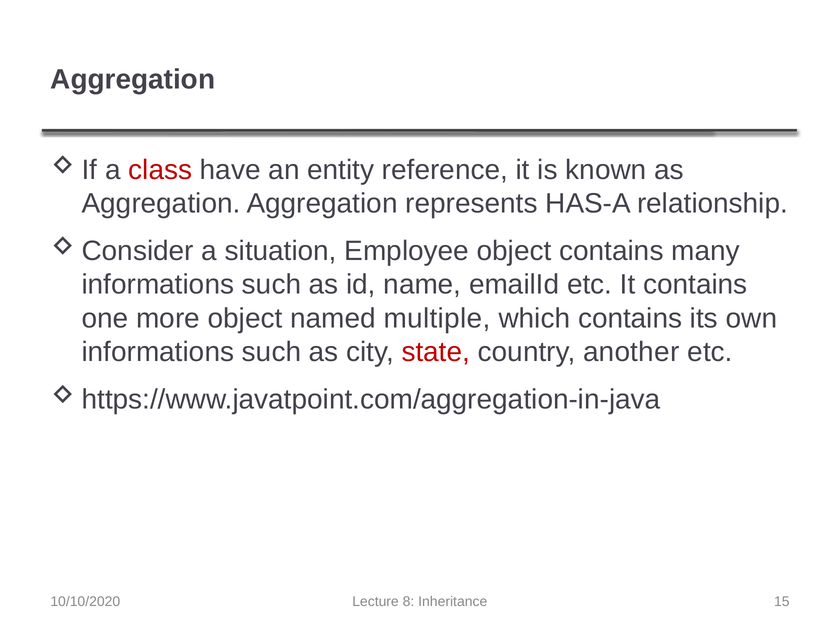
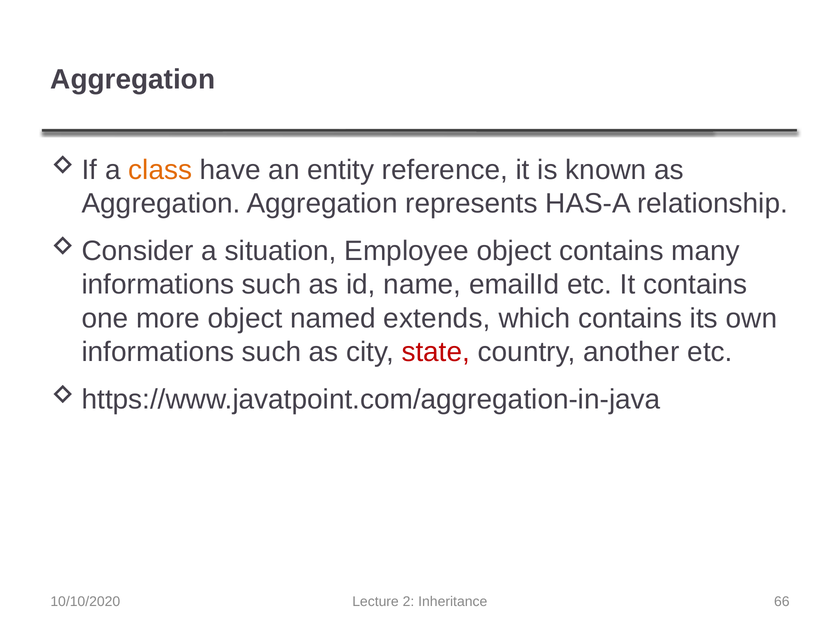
class colour: red -> orange
multiple: multiple -> extends
8: 8 -> 2
15: 15 -> 66
